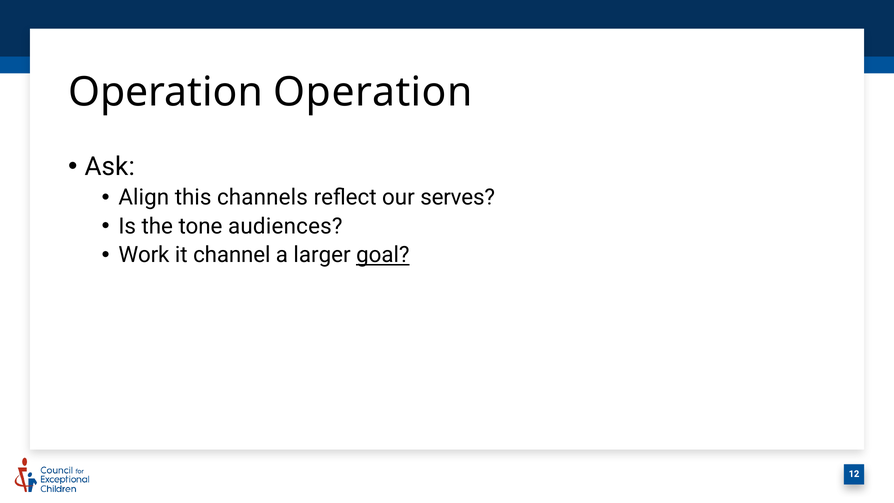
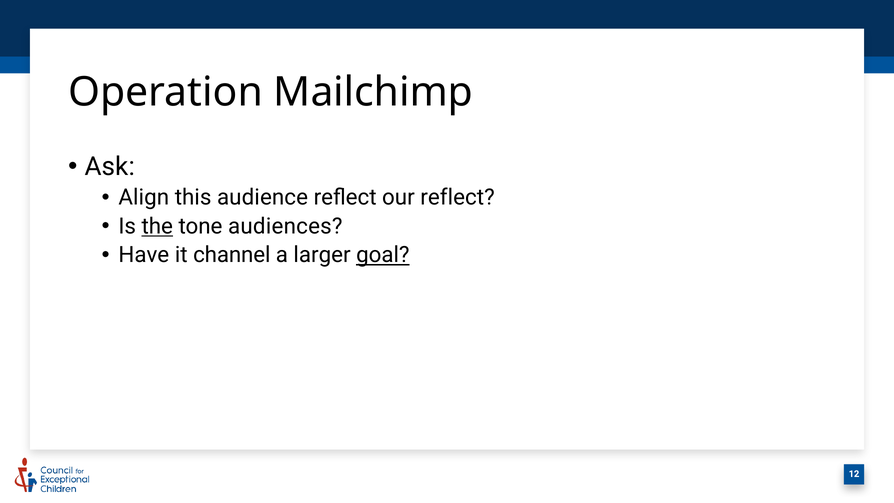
Operation Operation: Operation -> Mailchimp
channels: channels -> audience
our serves: serves -> reflect
the underline: none -> present
Work: Work -> Have
